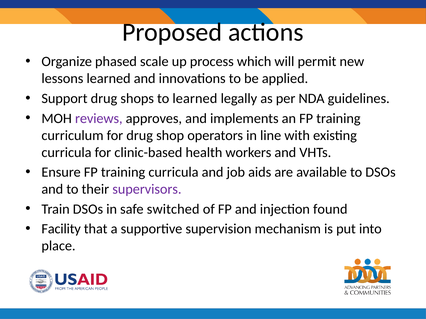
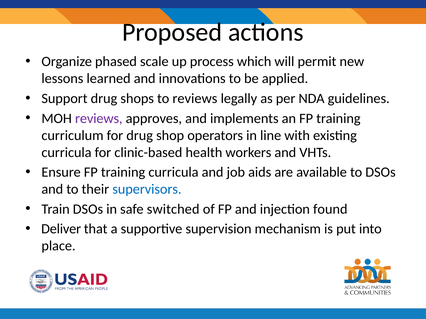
to learned: learned -> reviews
supervisors colour: purple -> blue
Facility: Facility -> Deliver
